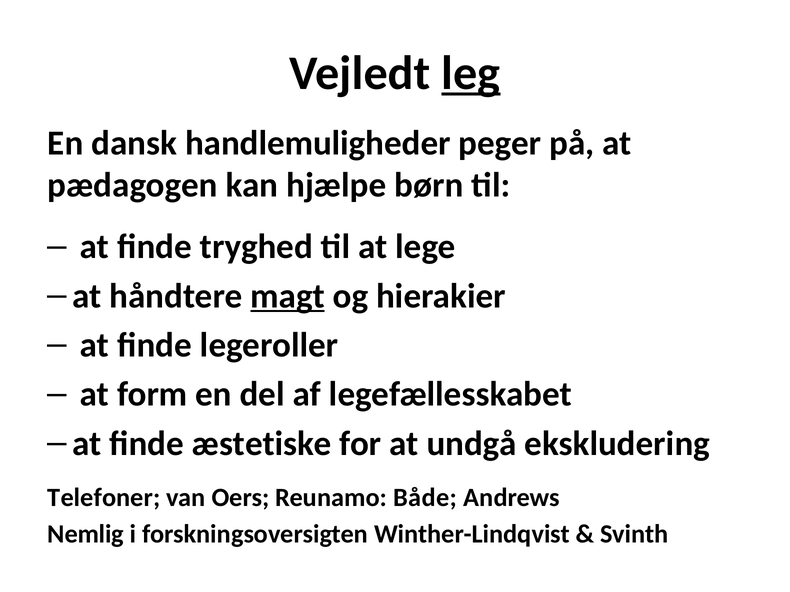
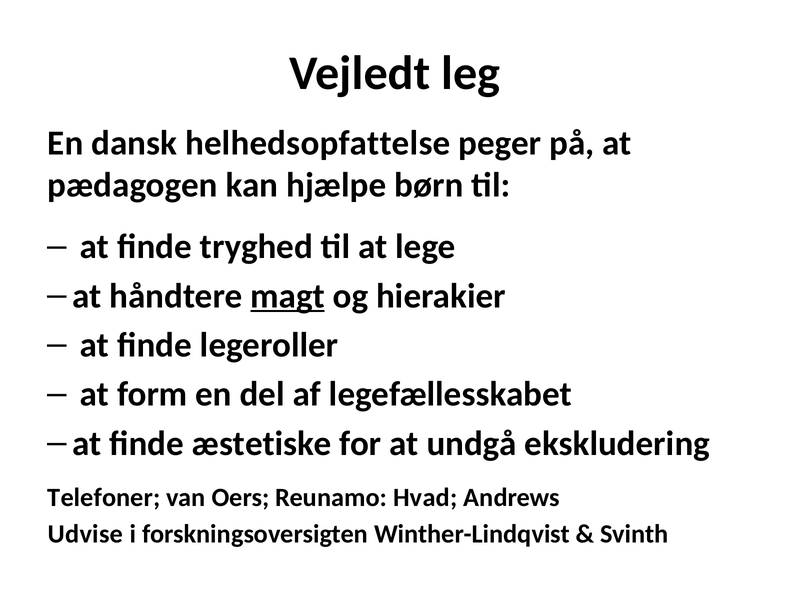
leg underline: present -> none
handlemuligheder: handlemuligheder -> helhedsopfattelse
Både: Både -> Hvad
Nemlig: Nemlig -> Udvise
